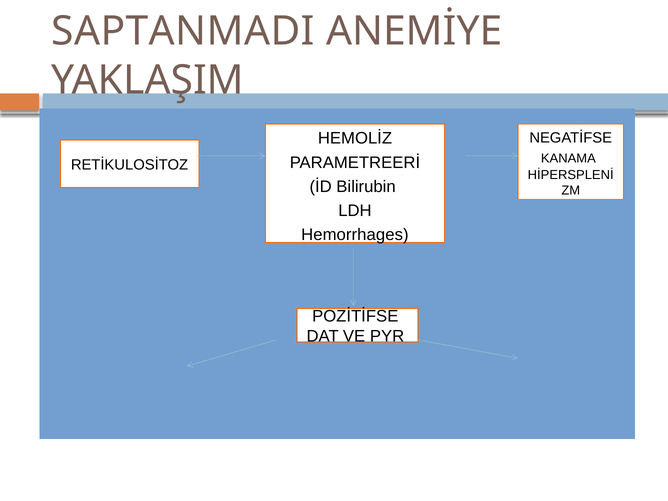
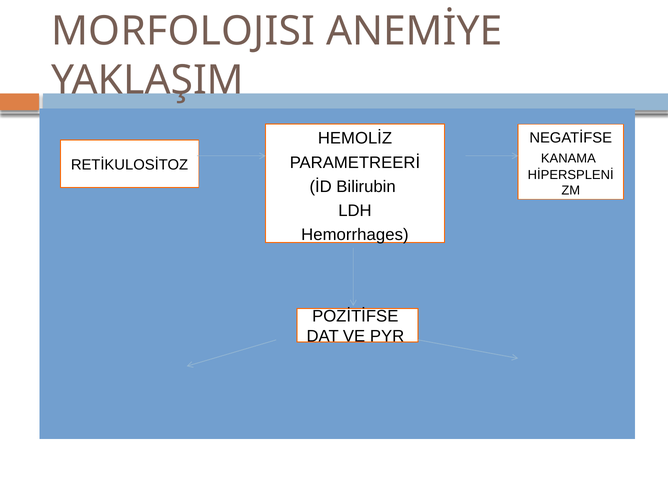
SAPTANMADI: SAPTANMADI -> MORFOLOJISI
